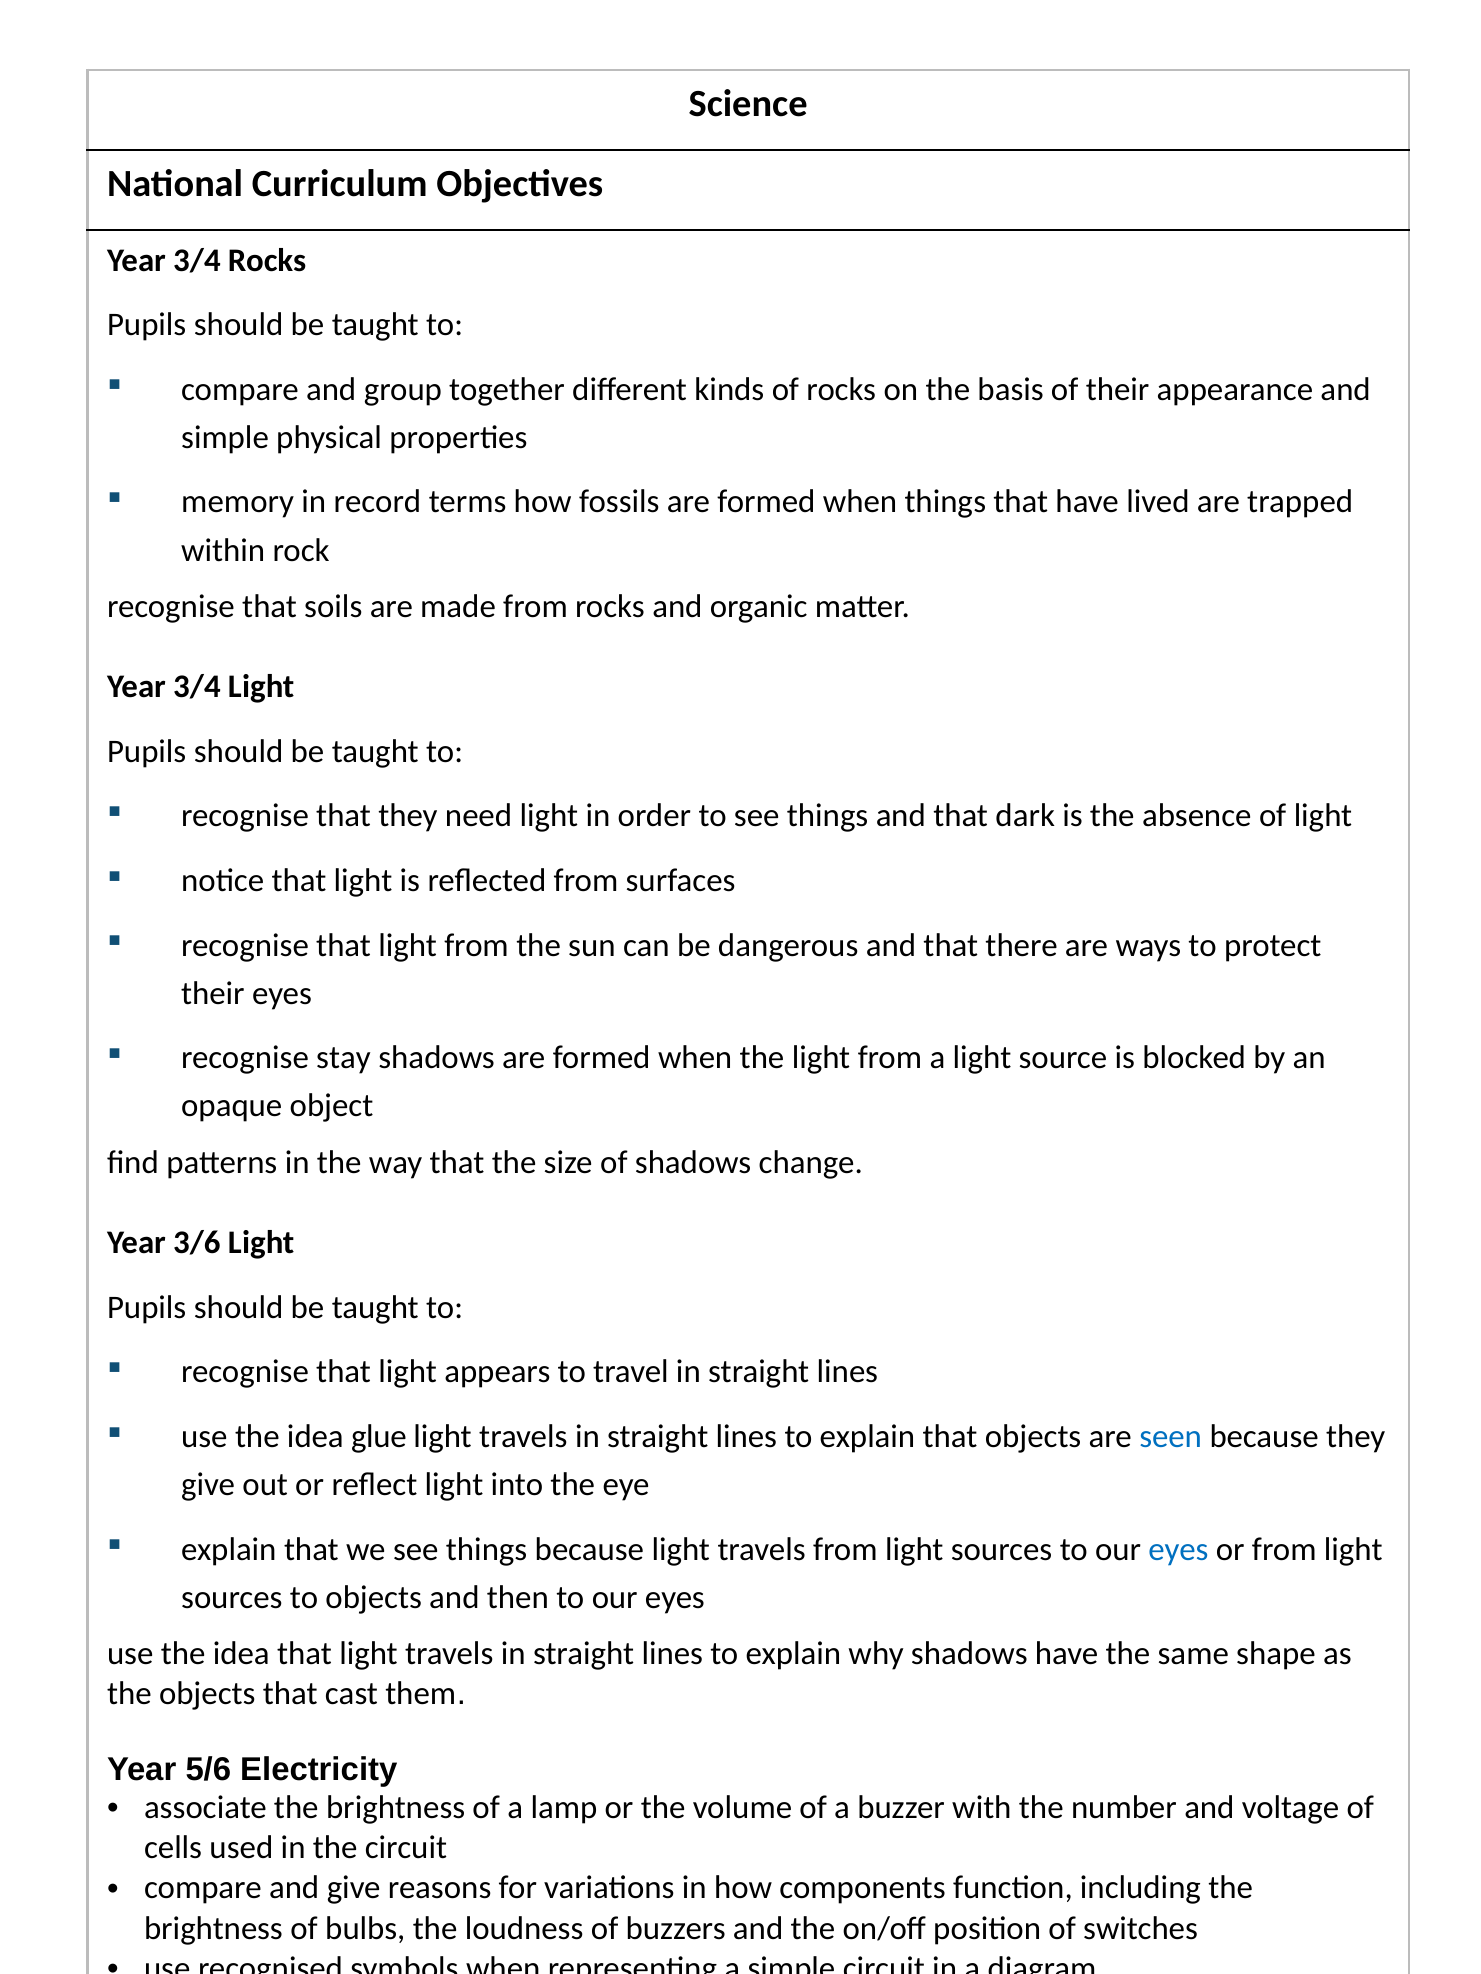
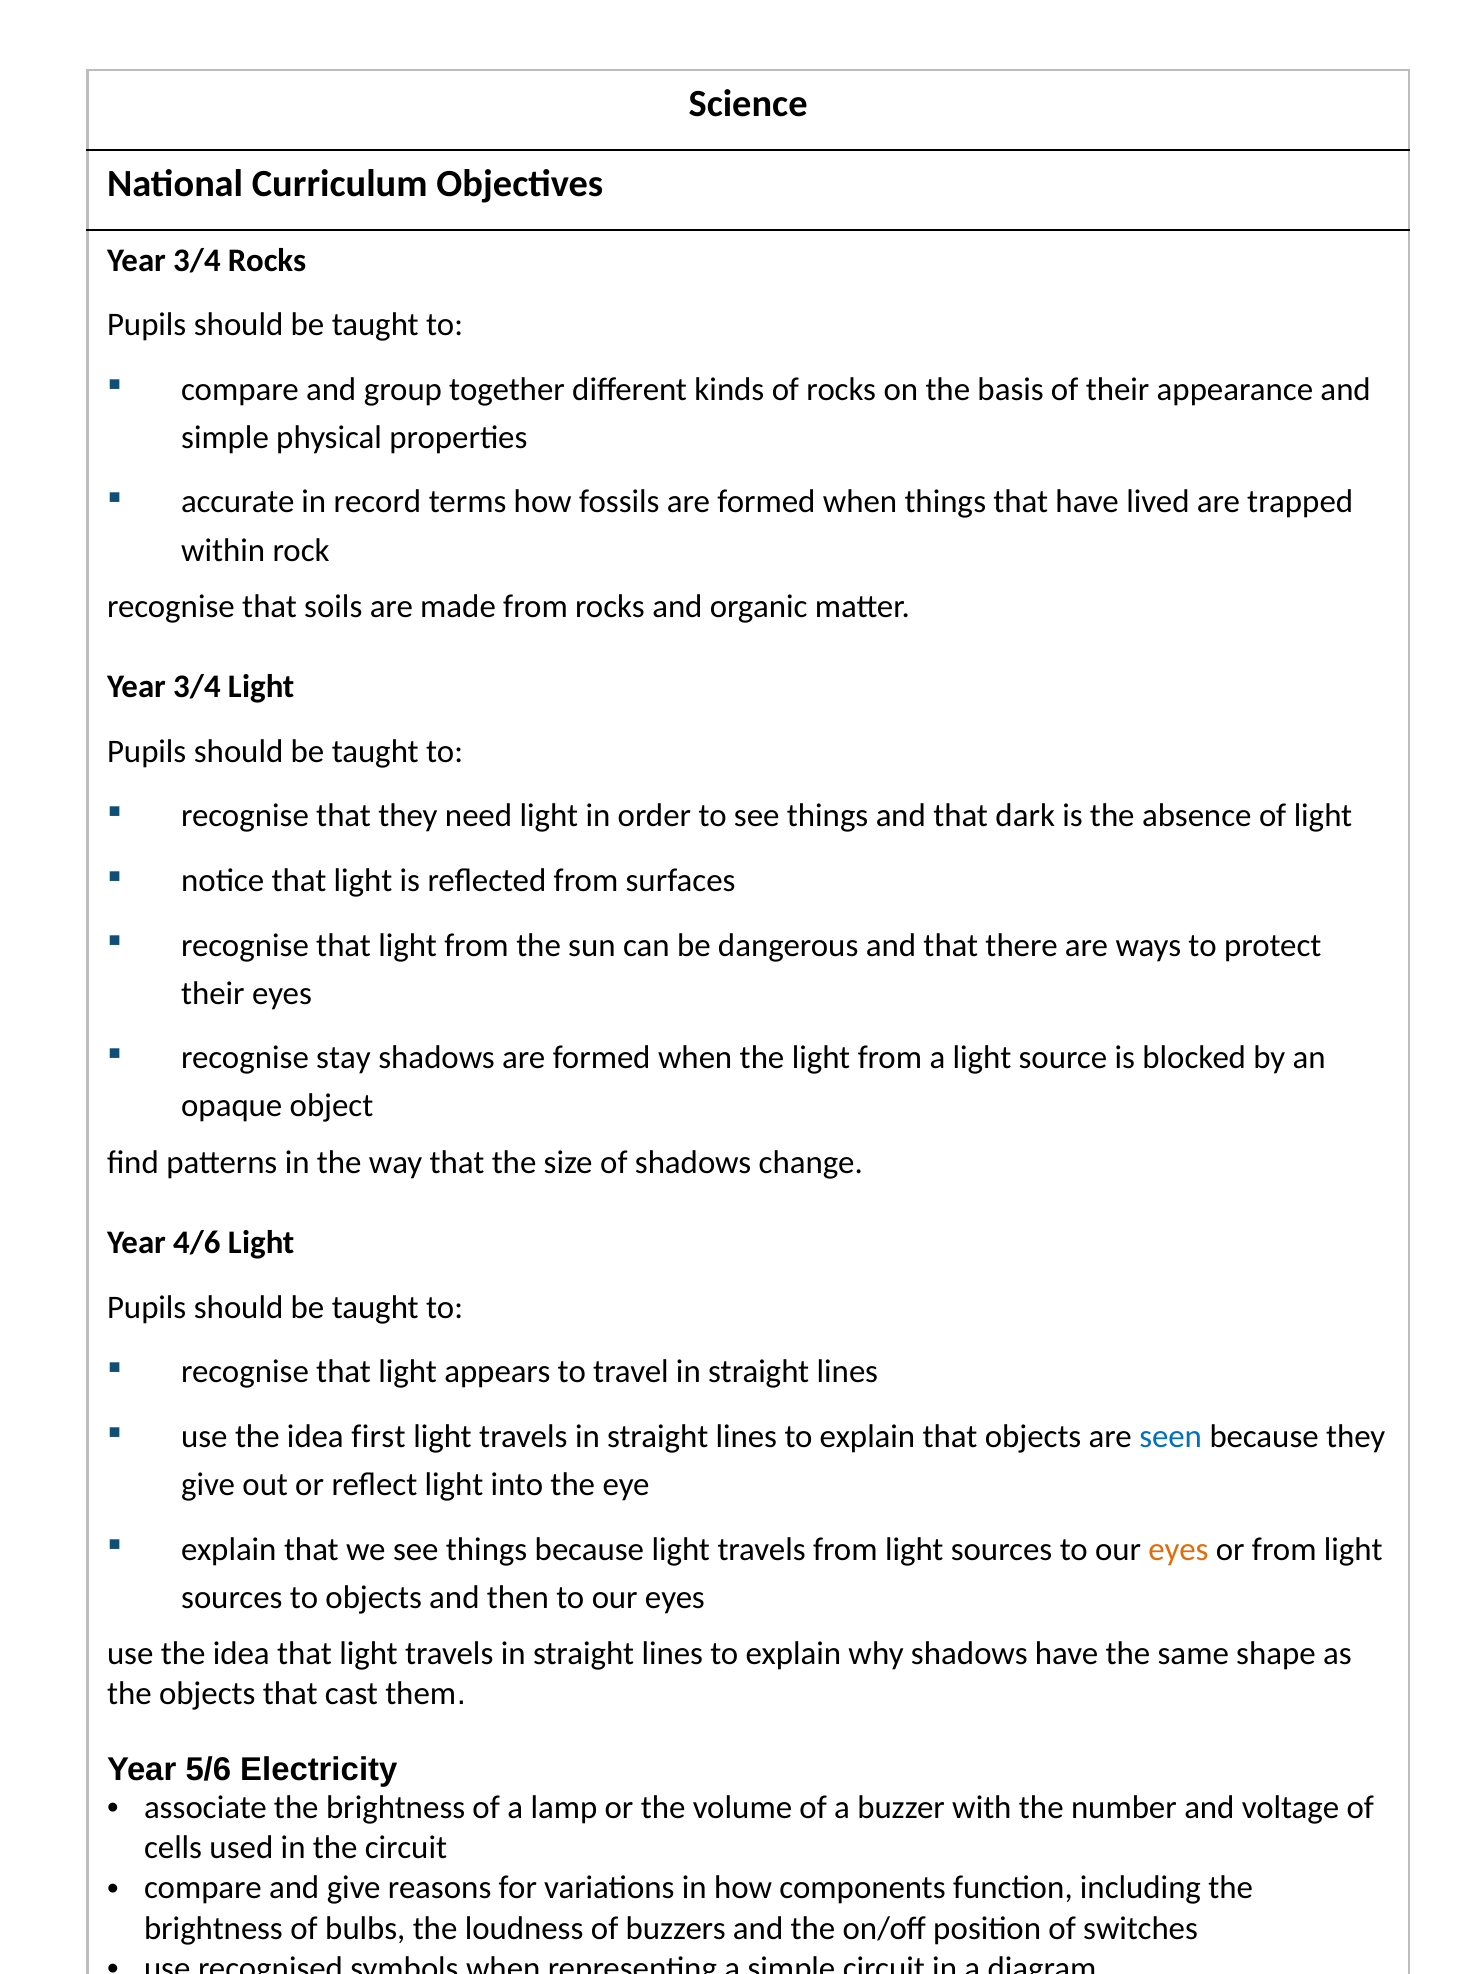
memory: memory -> accurate
3/6: 3/6 -> 4/6
glue: glue -> first
eyes at (1178, 1550) colour: blue -> orange
